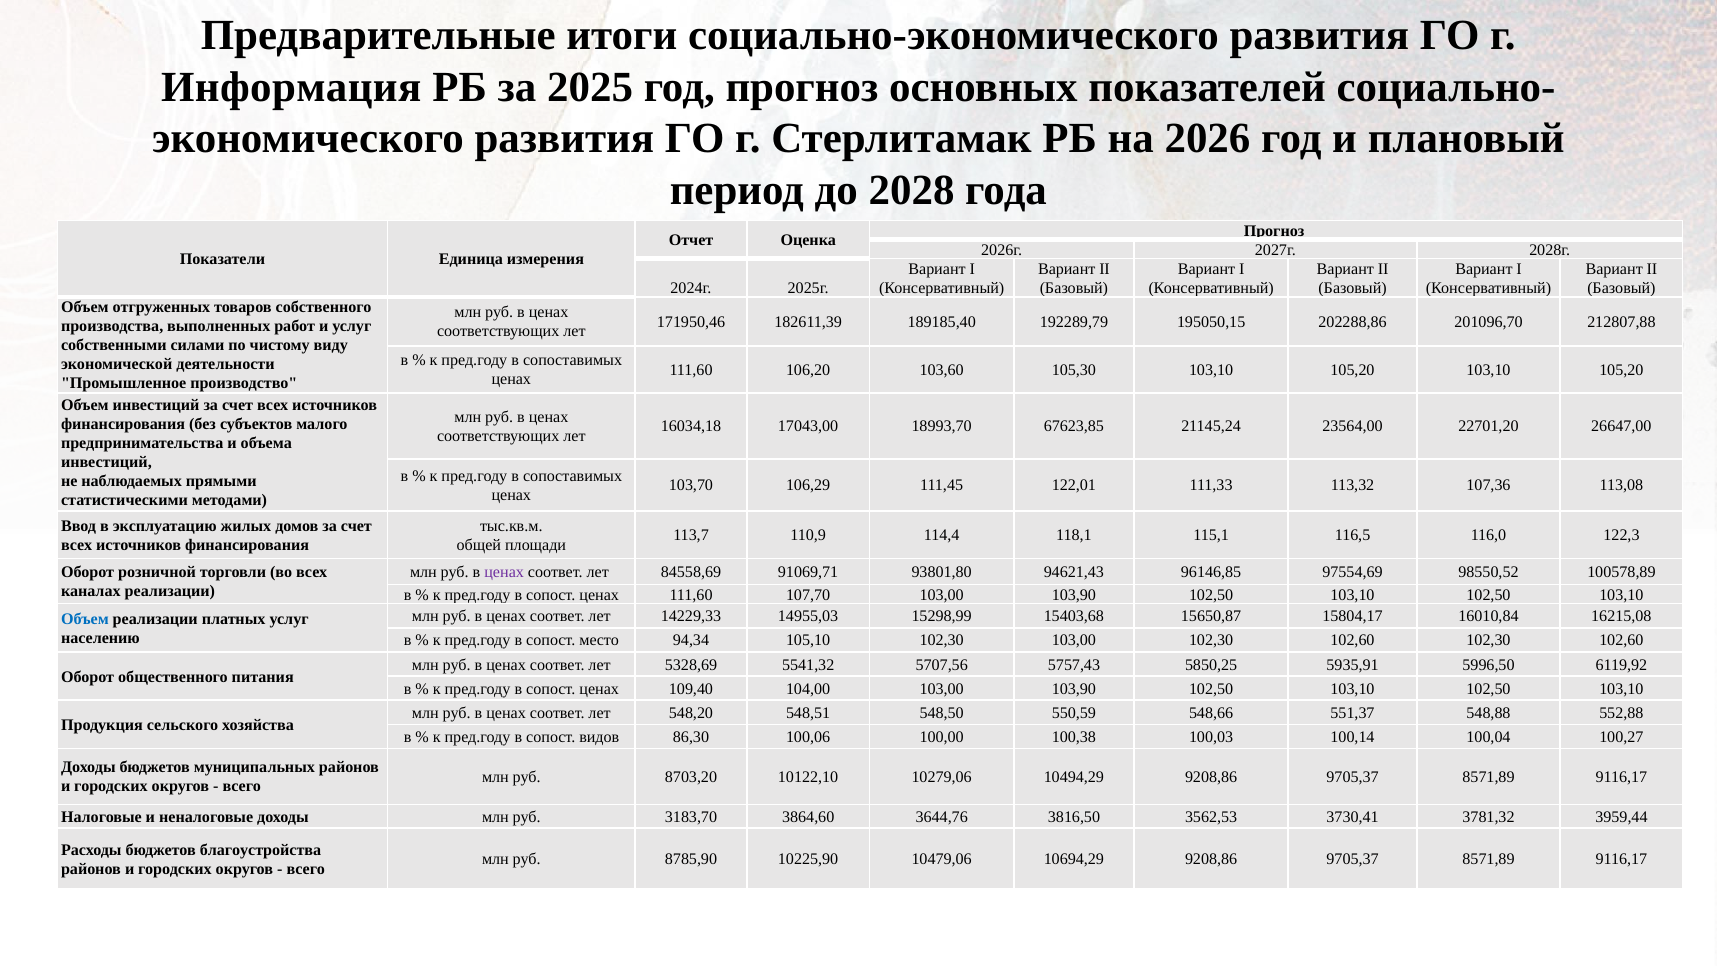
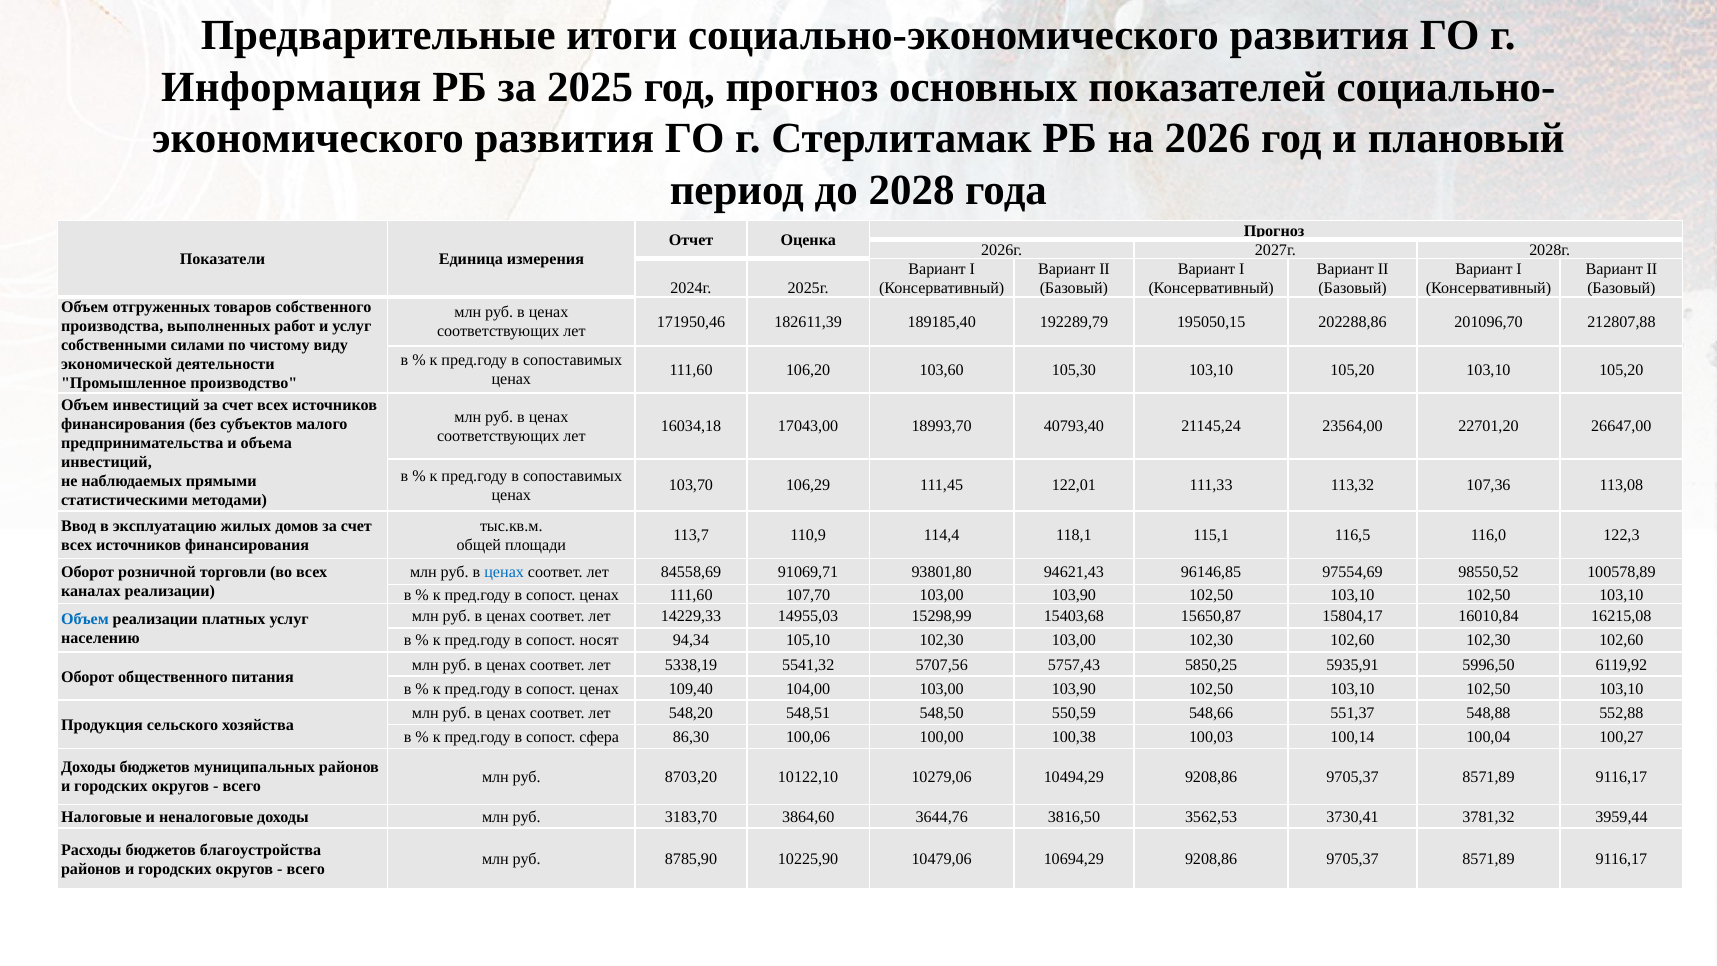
67623,85: 67623,85 -> 40793,40
ценах at (504, 572) colour: purple -> blue
место: место -> носят
5328,69: 5328,69 -> 5338,19
видов: видов -> сфера
